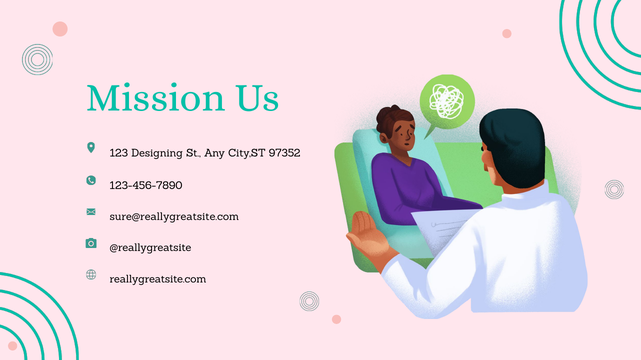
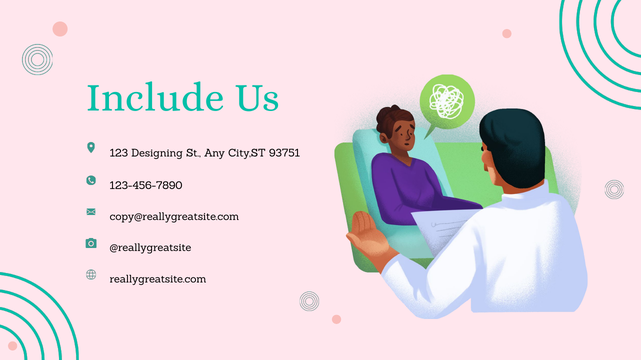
Mission: Mission -> Include
97352: 97352 -> 93751
sure@reallygreatsite.com: sure@reallygreatsite.com -> copy@reallygreatsite.com
